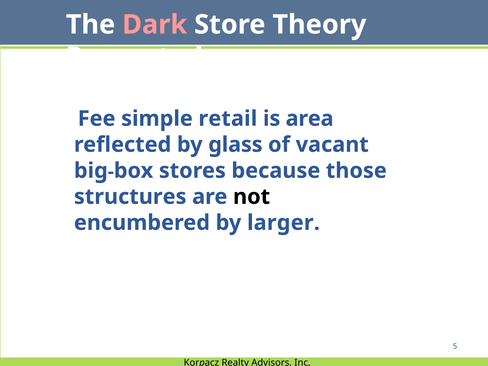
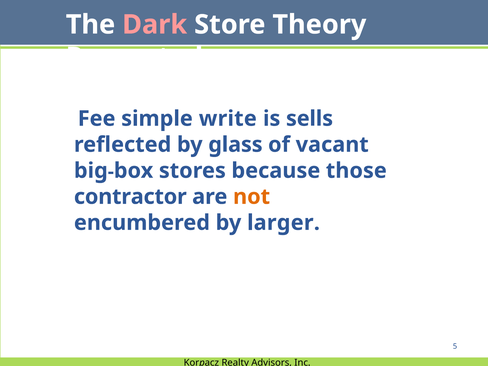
retail: retail -> write
area: area -> sells
structures: structures -> contractor
not colour: black -> orange
